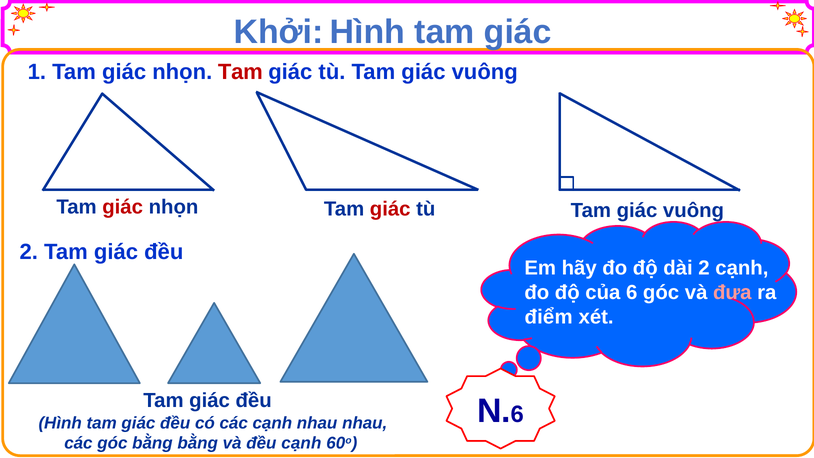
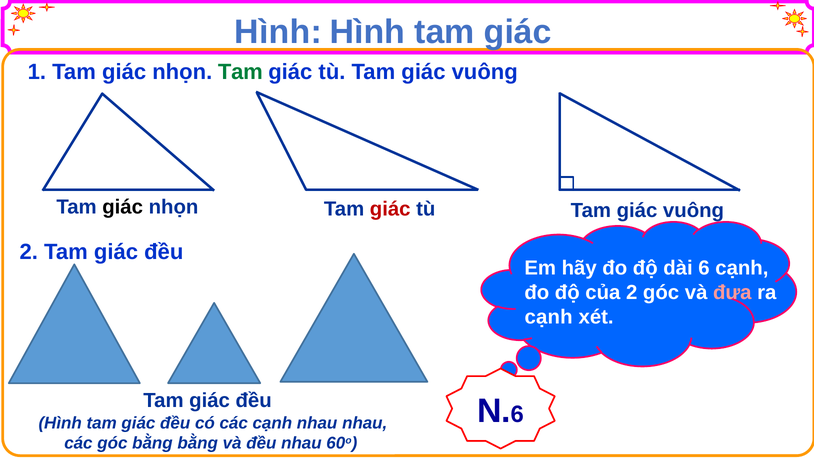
Khởi at (279, 32): Khởi -> Hình
Tam at (240, 72) colour: red -> green
giác at (123, 207) colour: red -> black
dài 2: 2 -> 6
của 6: 6 -> 2
điểm at (549, 317): điểm -> cạnh
đều cạnh: cạnh -> nhau
